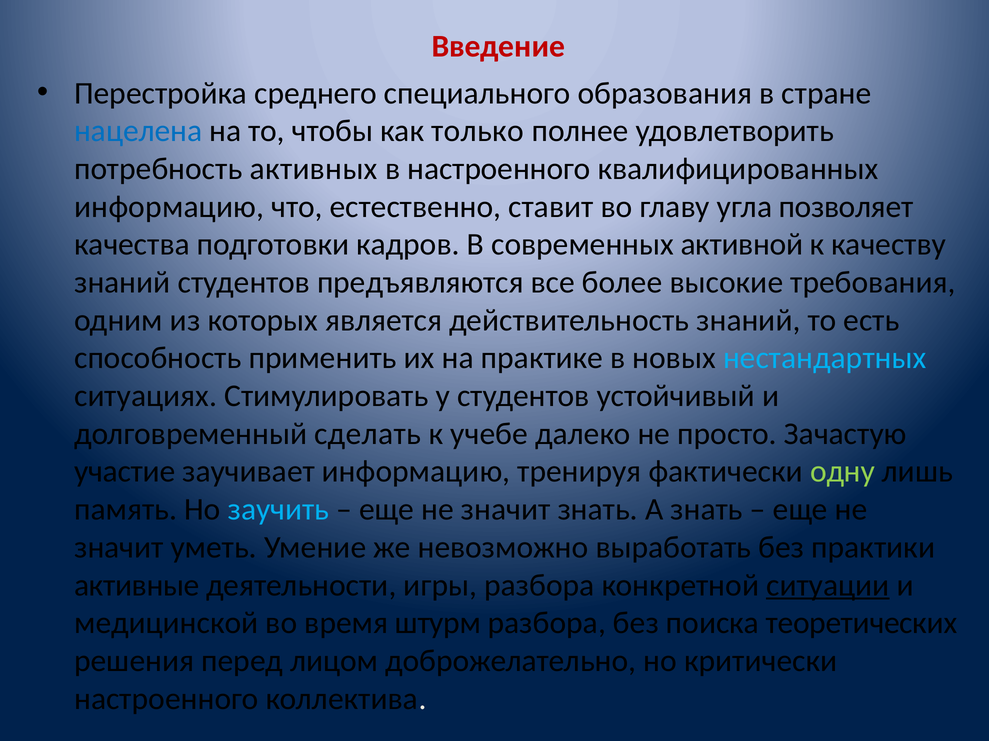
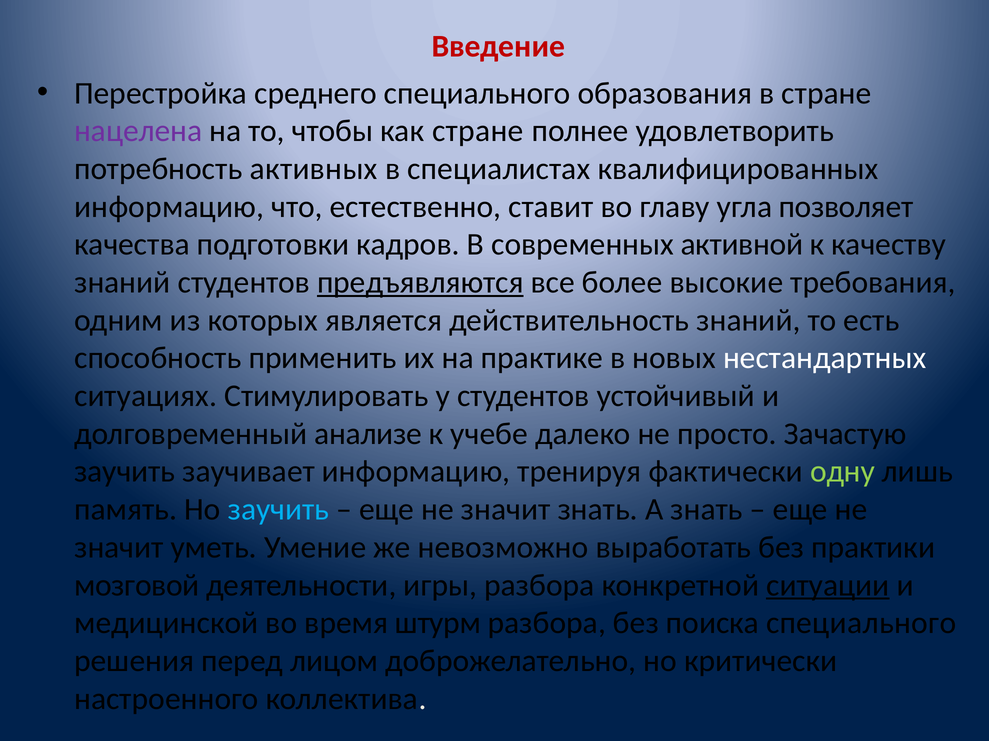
нацелена colour: blue -> purple
как только: только -> стране
в настроенного: настроенного -> специалистах
предъявляются underline: none -> present
нестандартных colour: light blue -> white
сделать: сделать -> анализе
участие at (125, 472): участие -> заучить
активные: активные -> мозговой
поиска теоретических: теоретических -> специального
